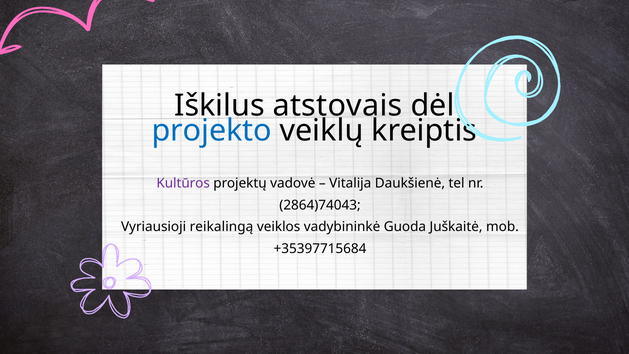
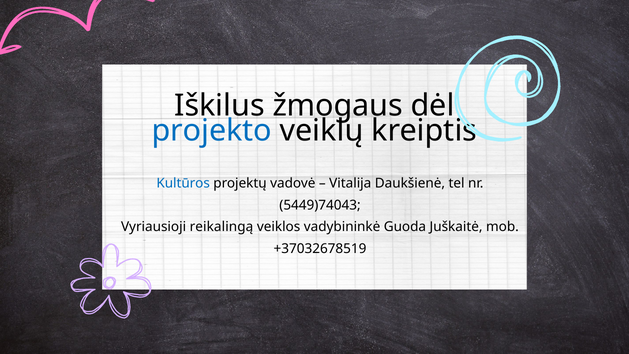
atstovais: atstovais -> žmogaus
Kultūros colour: purple -> blue
2864)74043: 2864)74043 -> 5449)74043
+35397715684: +35397715684 -> +37032678519
